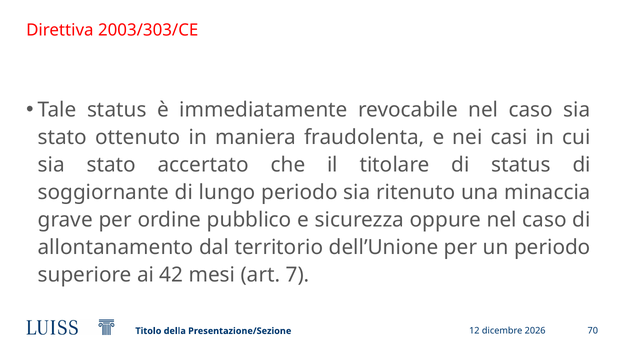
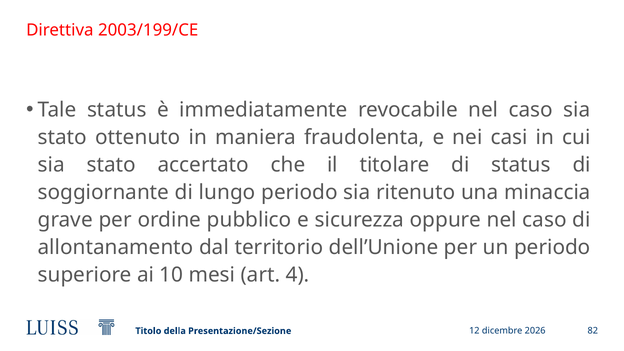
2003/303/CE: 2003/303/CE -> 2003/199/CE
42: 42 -> 10
7: 7 -> 4
70: 70 -> 82
